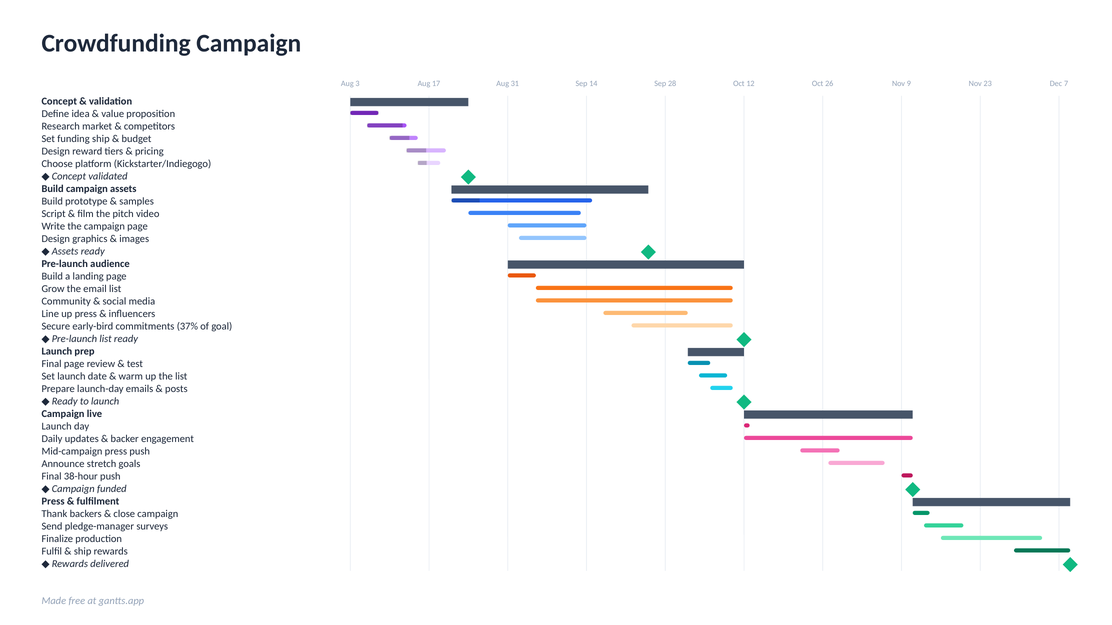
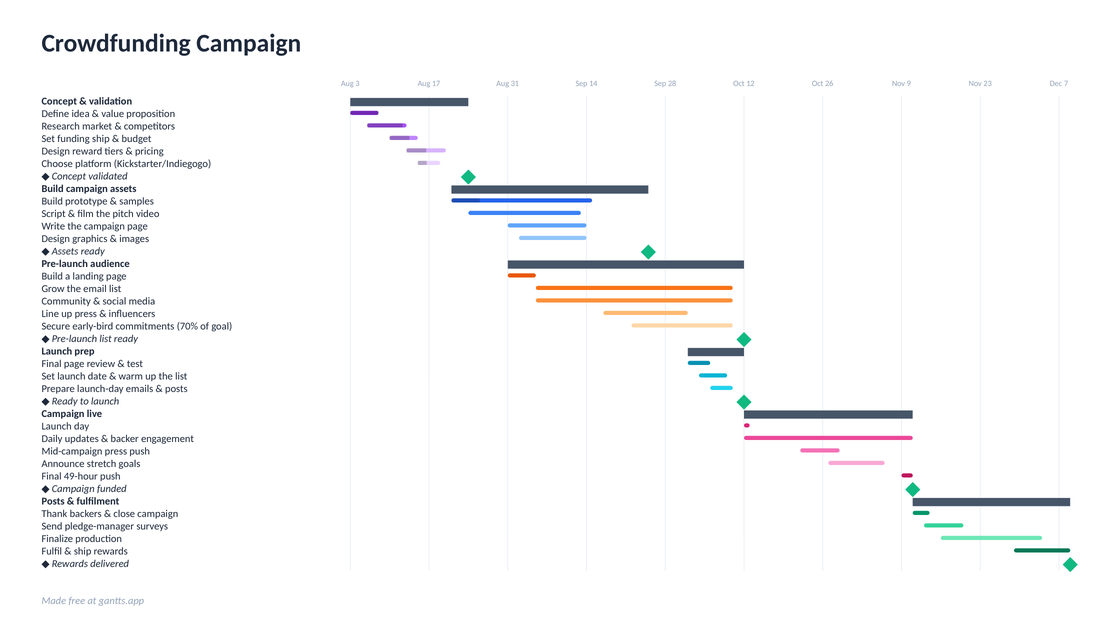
37%: 37% -> 70%
38-hour: 38-hour -> 49-hour
Press at (53, 502): Press -> Posts
